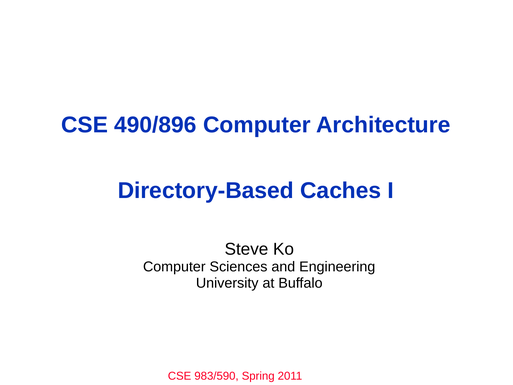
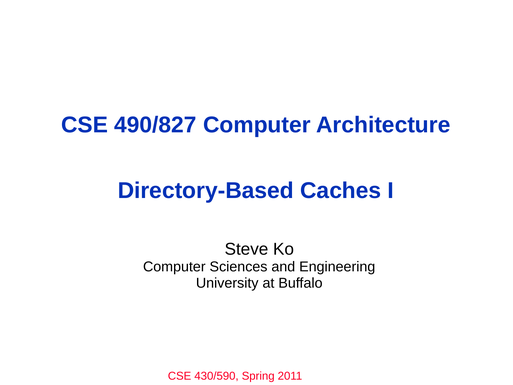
490/896: 490/896 -> 490/827
983/590: 983/590 -> 430/590
